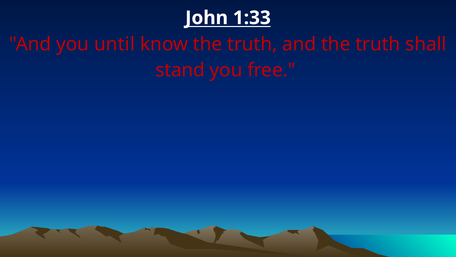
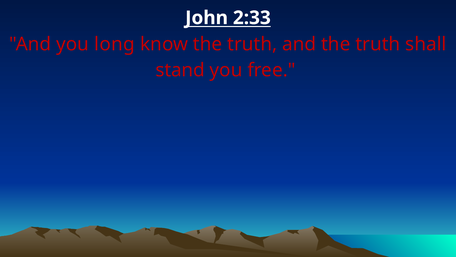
1:33: 1:33 -> 2:33
until: until -> long
